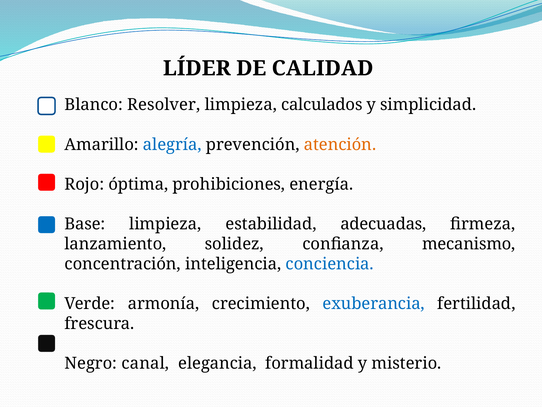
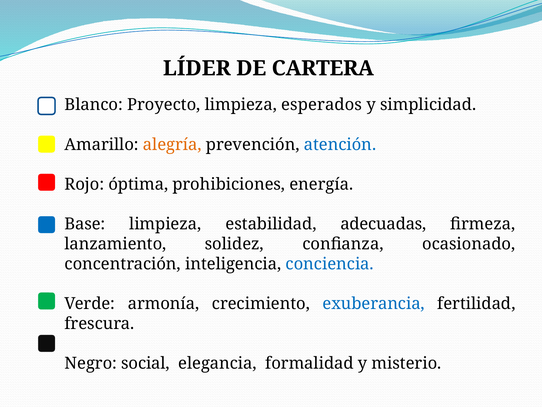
CALIDAD: CALIDAD -> CARTERA
Resolver: Resolver -> Proyecto
calculados: calculados -> esperados
alegría colour: blue -> orange
atención colour: orange -> blue
mecanismo: mecanismo -> ocasionado
canal: canal -> social
